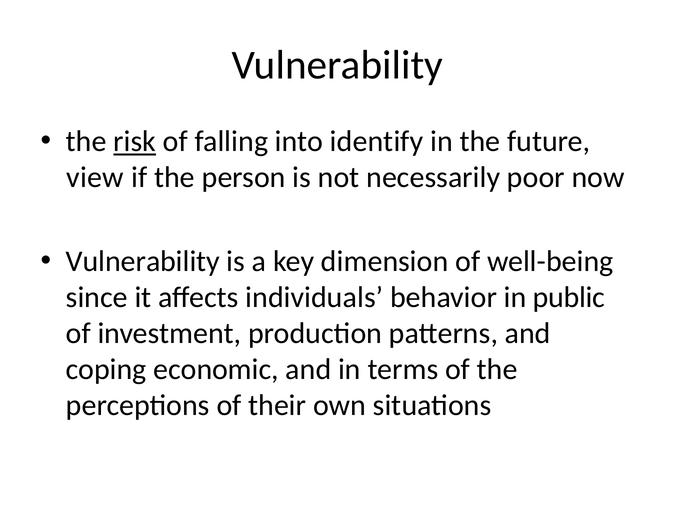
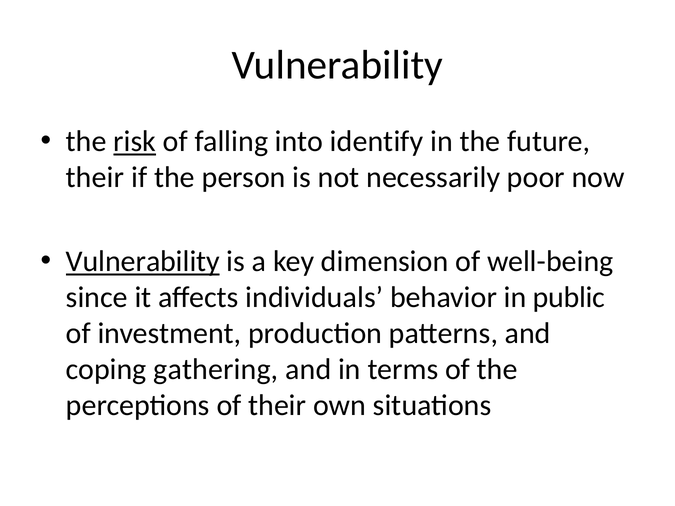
view at (95, 178): view -> their
Vulnerability at (143, 262) underline: none -> present
economic: economic -> gathering
